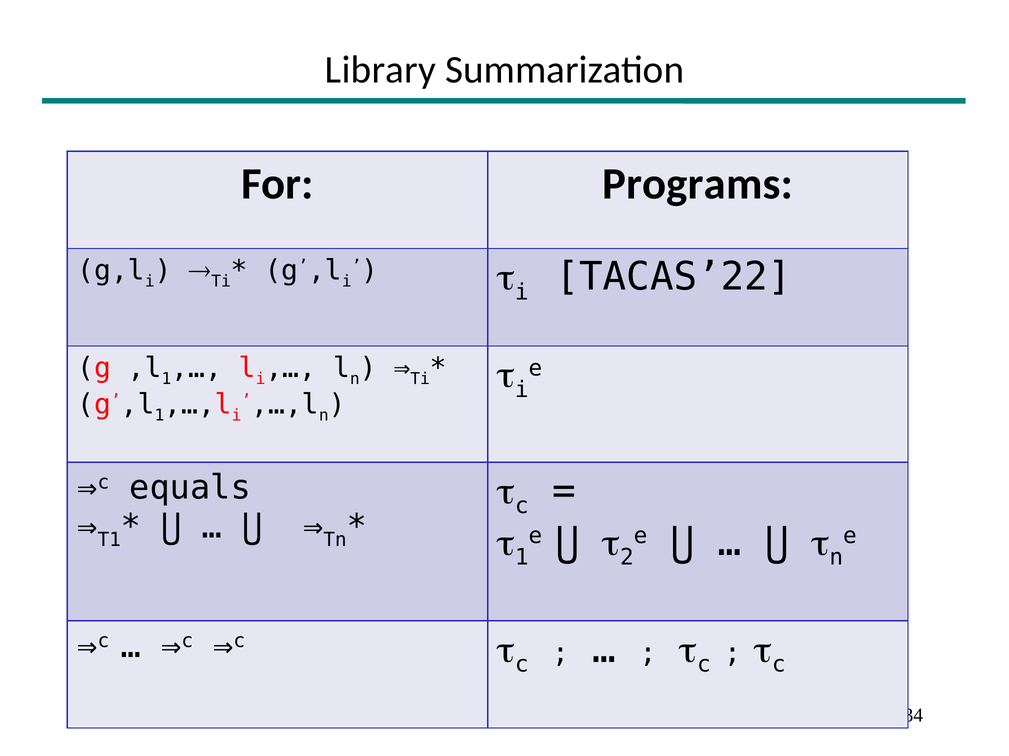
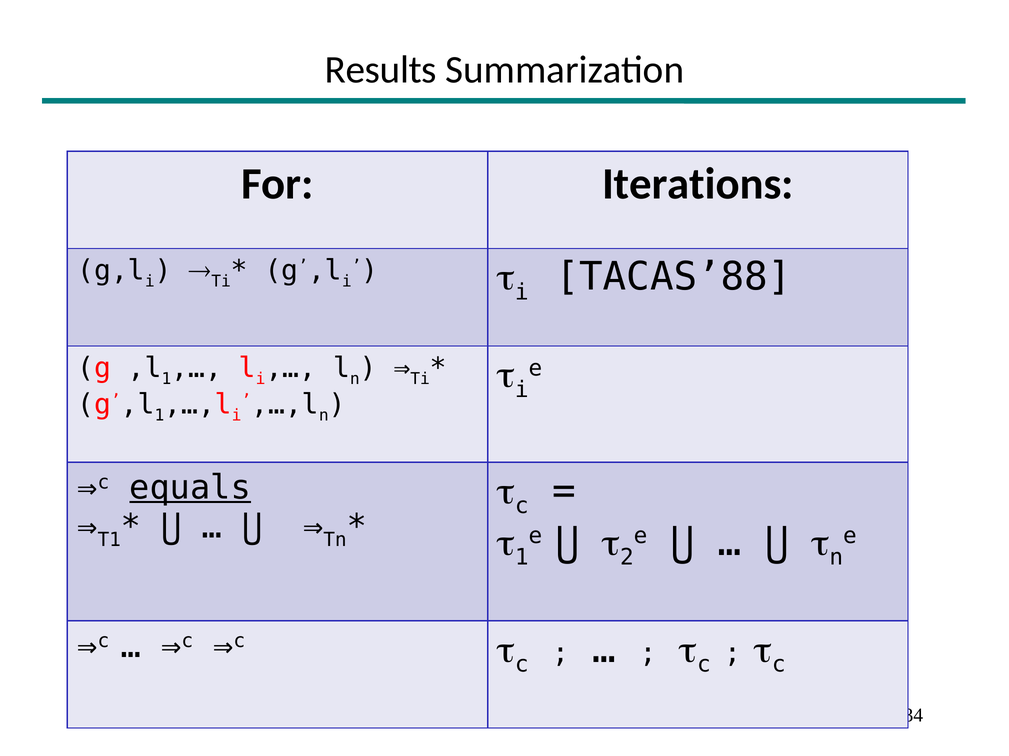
Library: Library -> Results
Programs: Programs -> Iterations
TACAS’22: TACAS’22 -> TACAS’88
equals underline: none -> present
